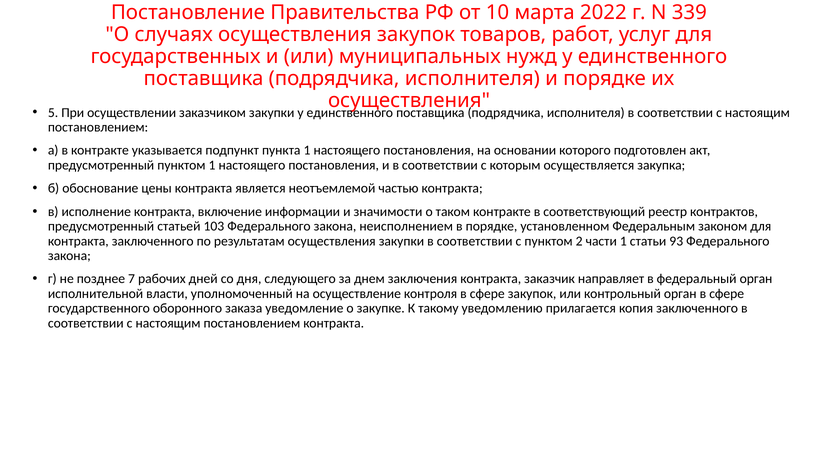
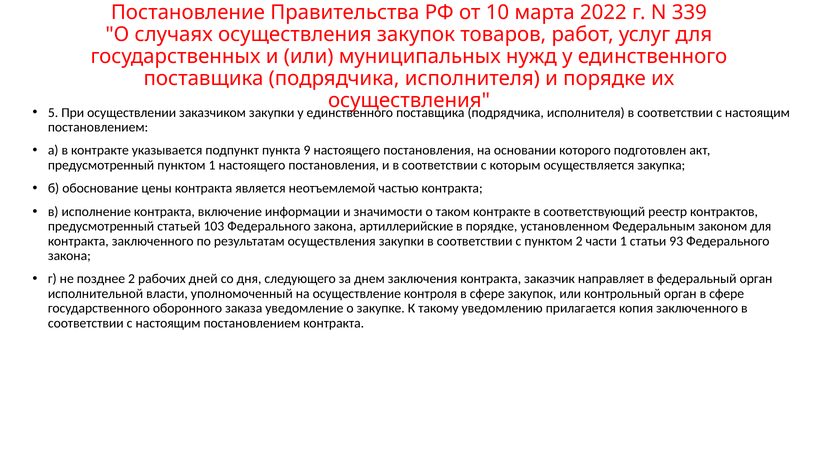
пункта 1: 1 -> 9
неисполнением: неисполнением -> артиллерийские
позднее 7: 7 -> 2
